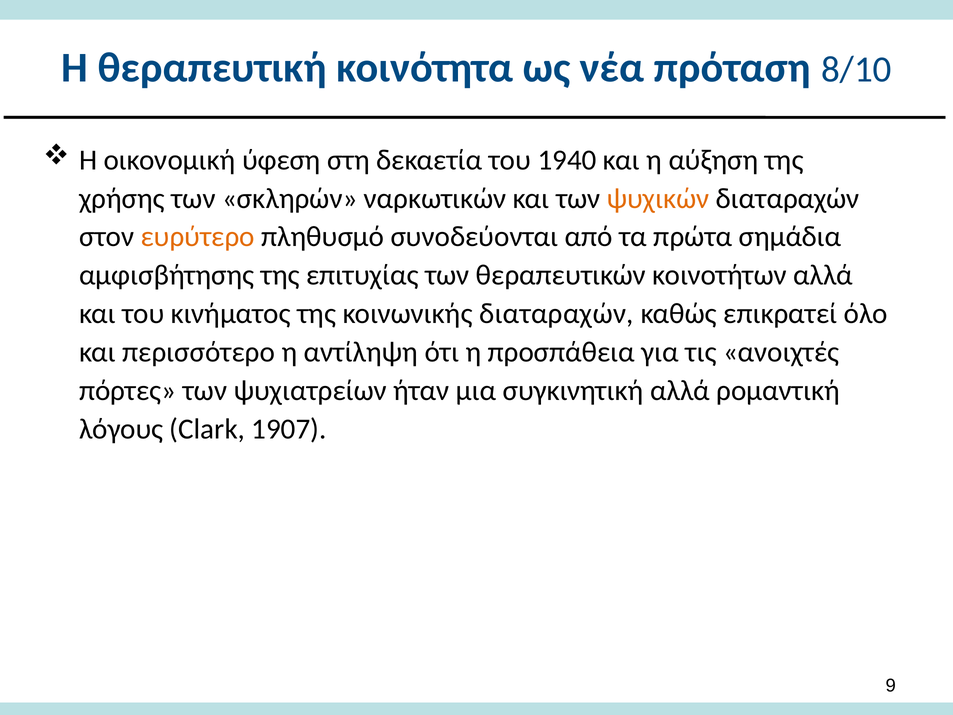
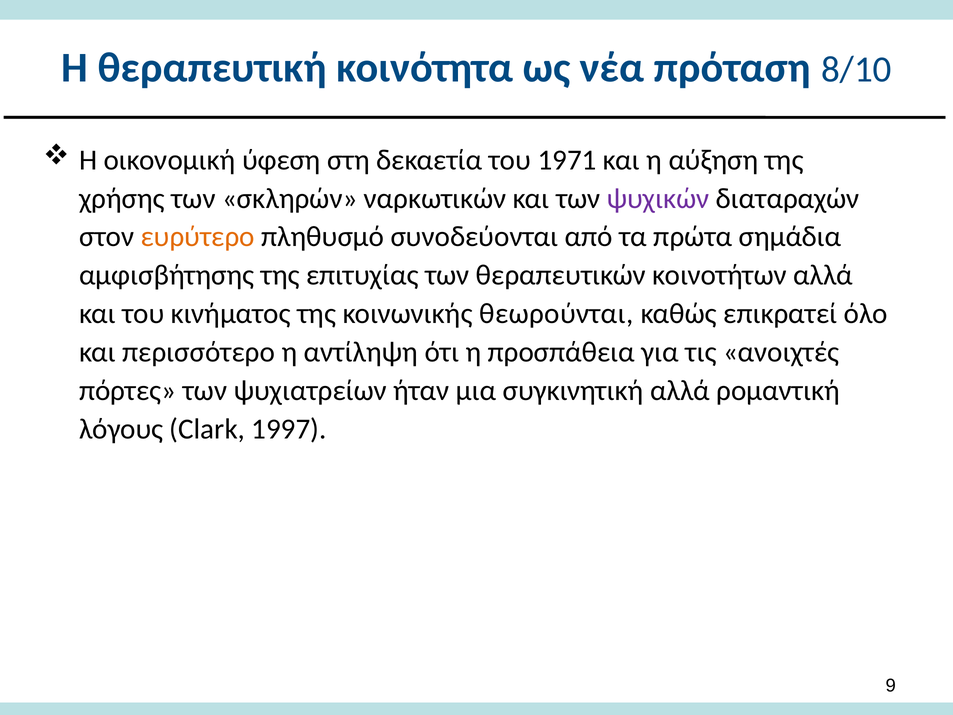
1940: 1940 -> 1971
ψυχικών colour: orange -> purple
κοινωνικής διαταραχών: διαταραχών -> θεωρούνται
1907: 1907 -> 1997
